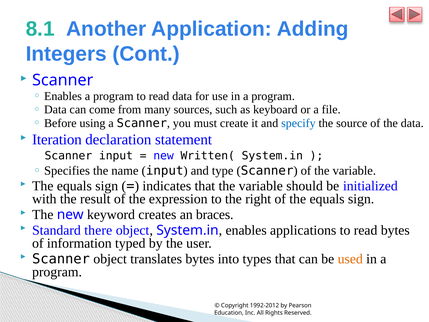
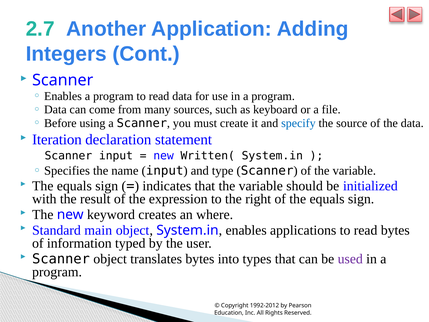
8.1: 8.1 -> 2.7
braces: braces -> where
there: there -> main
used colour: orange -> purple
